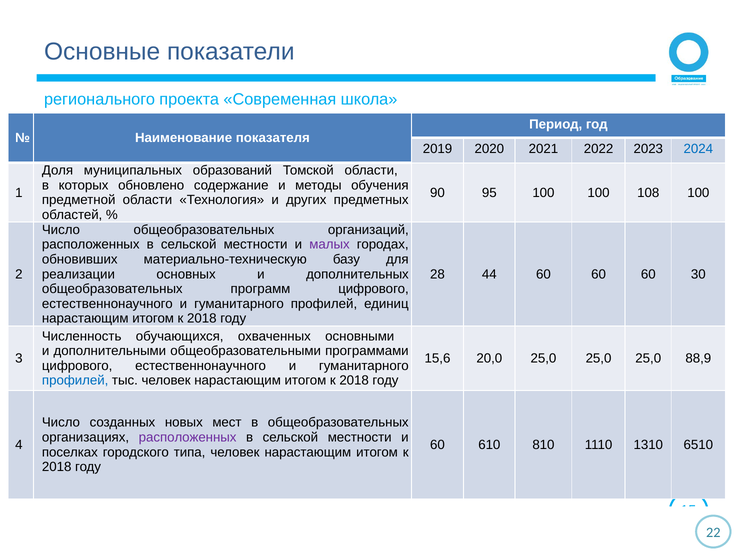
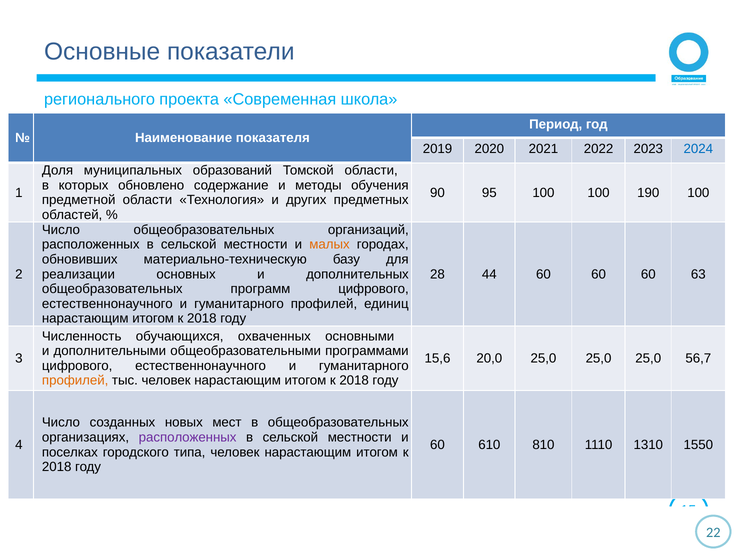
108: 108 -> 190
малых colour: purple -> orange
30: 30 -> 63
88,9: 88,9 -> 56,7
профилей at (75, 381) colour: blue -> orange
6510: 6510 -> 1550
